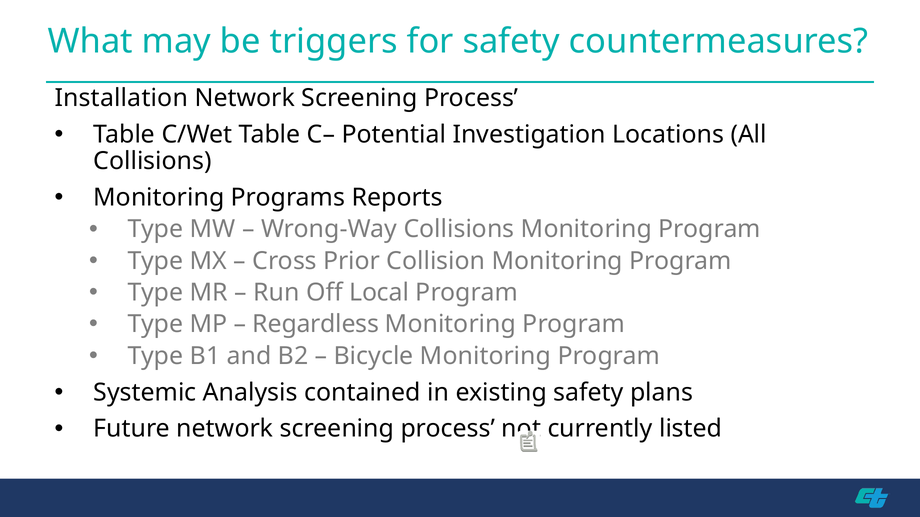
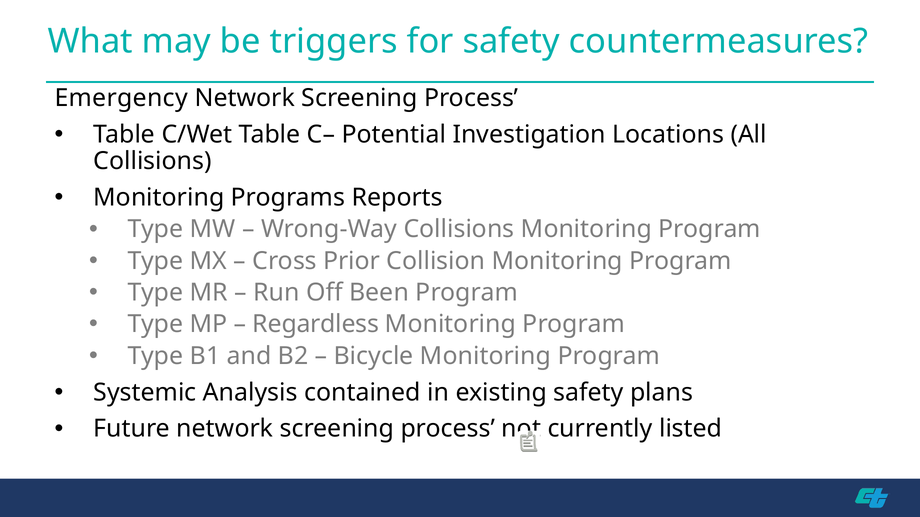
Installation: Installation -> Emergency
Local: Local -> Been
